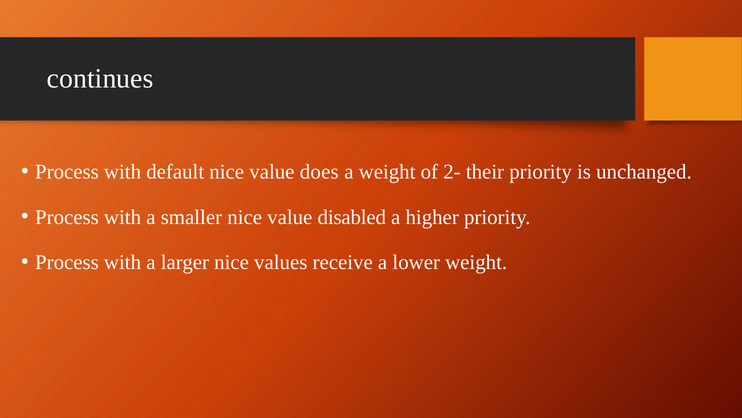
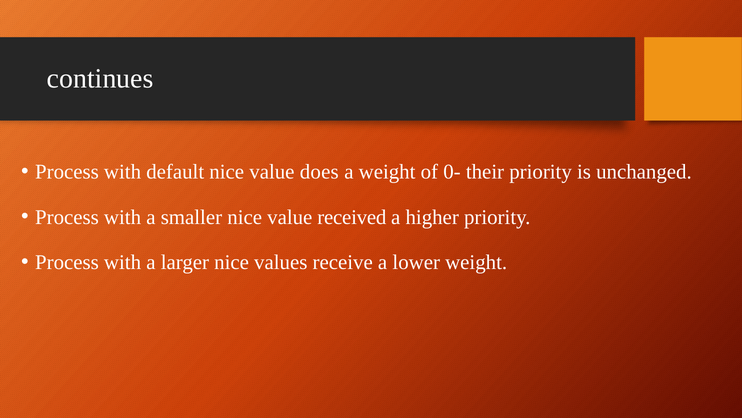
2-: 2- -> 0-
disabled: disabled -> received
